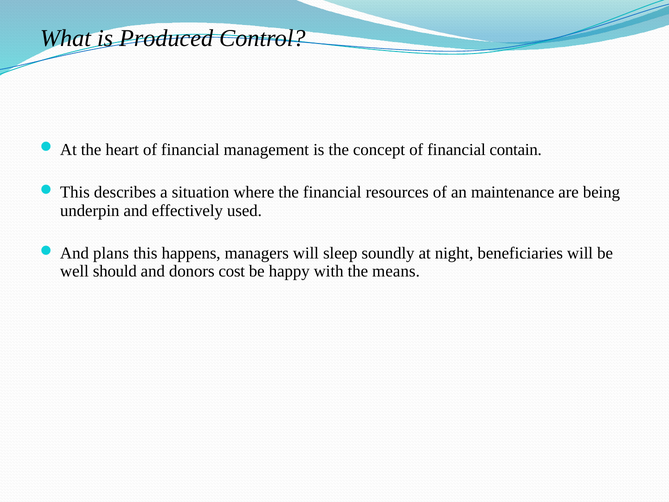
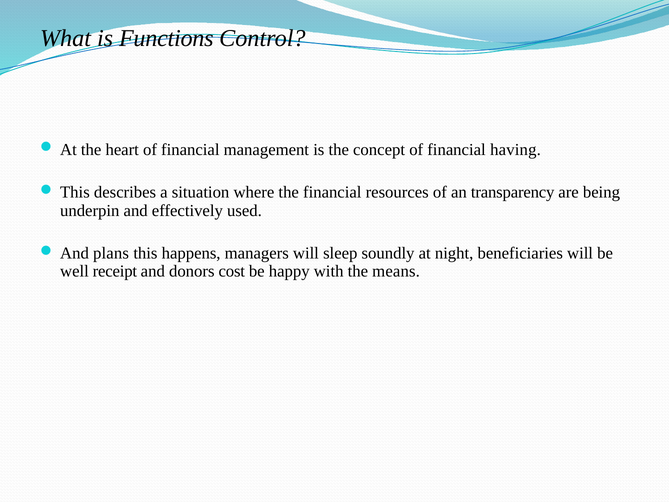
Produced: Produced -> Functions
contain: contain -> having
maintenance: maintenance -> transparency
should: should -> receipt
